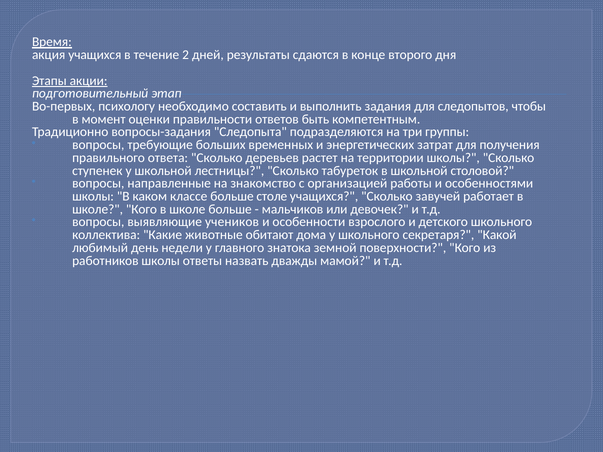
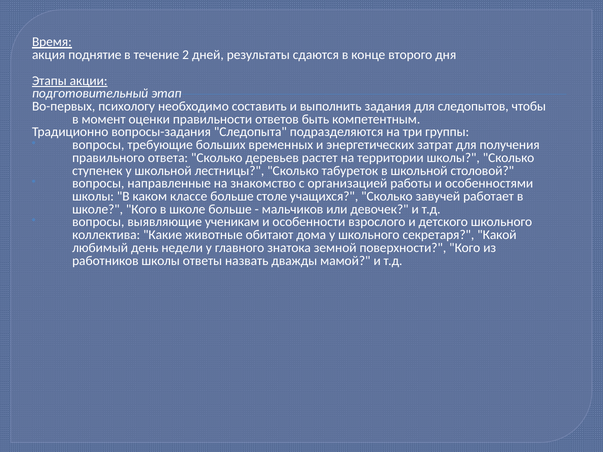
акция учащихся: учащихся -> поднятие
учеников: учеников -> ученикам
